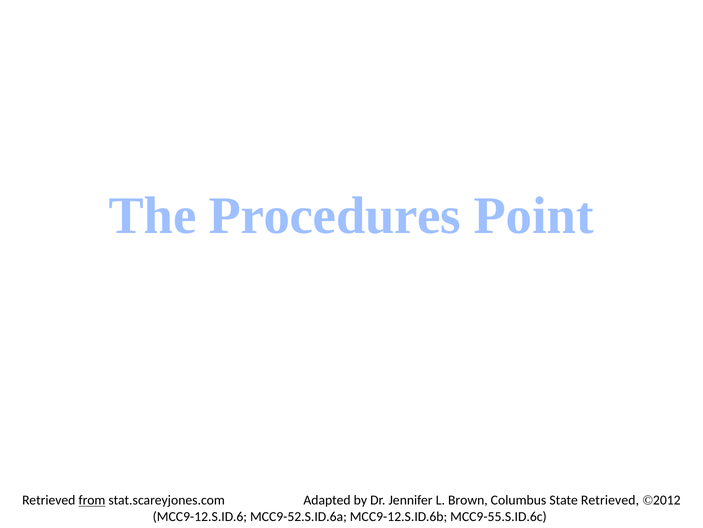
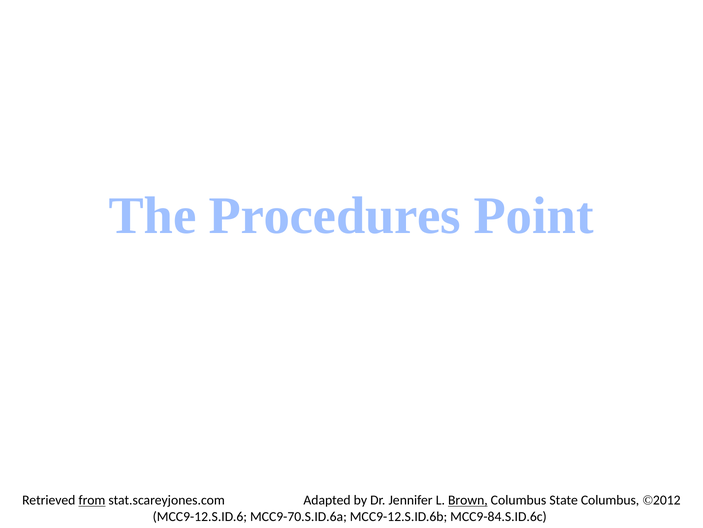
Brown underline: none -> present
State Retrieved: Retrieved -> Columbus
MCC9-52.S.ID.6a: MCC9-52.S.ID.6a -> MCC9-70.S.ID.6a
MCC9-55.S.ID.6c: MCC9-55.S.ID.6c -> MCC9-84.S.ID.6c
